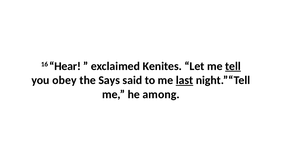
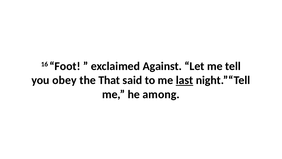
Hear: Hear -> Foot
Kenites: Kenites -> Against
tell underline: present -> none
Says: Says -> That
